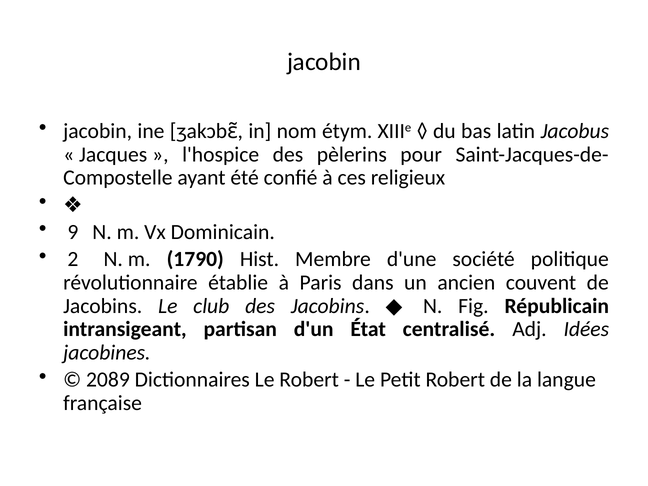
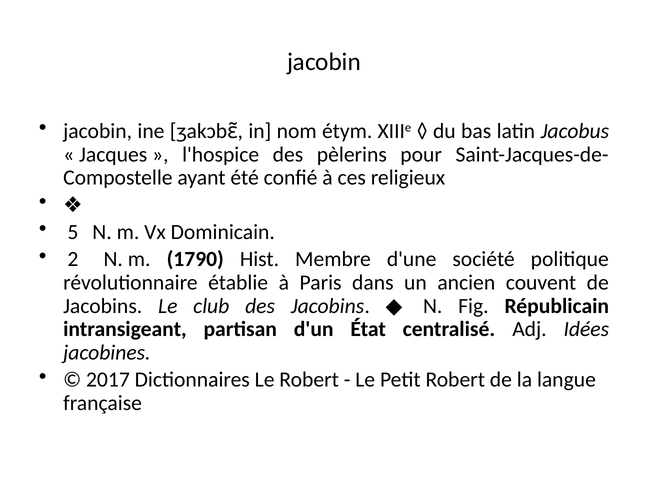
9: 9 -> 5
2089: 2089 -> 2017
